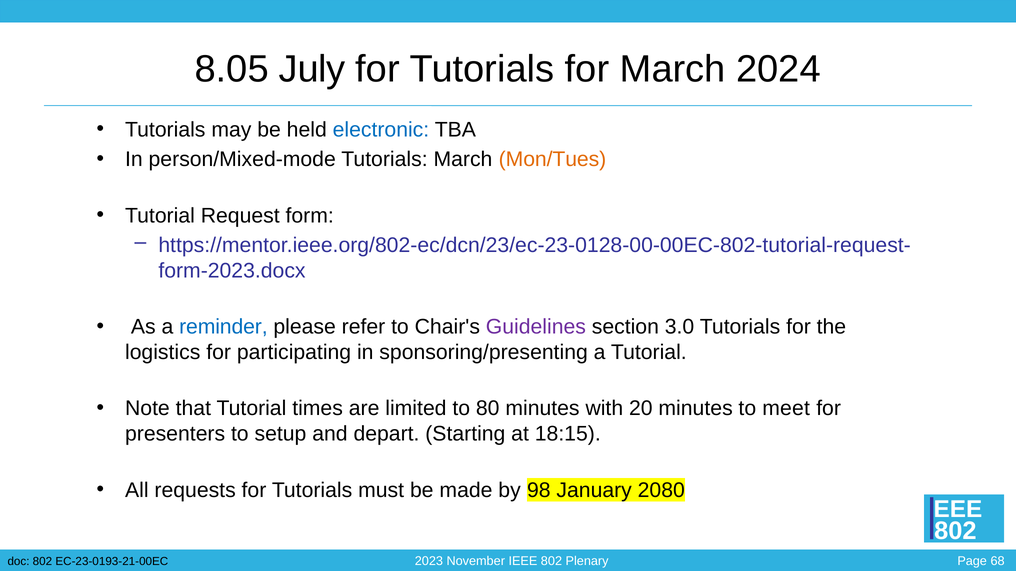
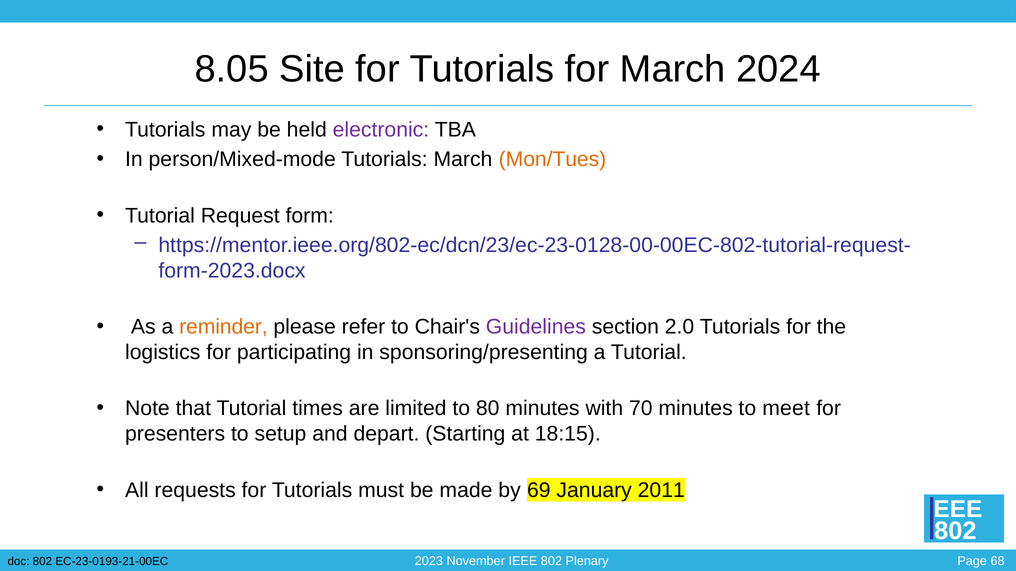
July: July -> Site
electronic colour: blue -> purple
reminder colour: blue -> orange
3.0: 3.0 -> 2.0
20: 20 -> 70
98: 98 -> 69
2080: 2080 -> 2011
